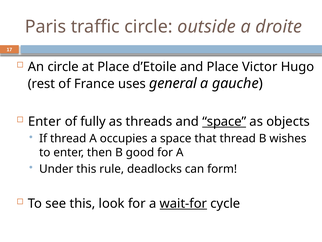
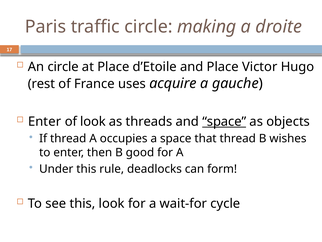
outside: outside -> making
general: general -> acquire
of fully: fully -> look
wait-for underline: present -> none
